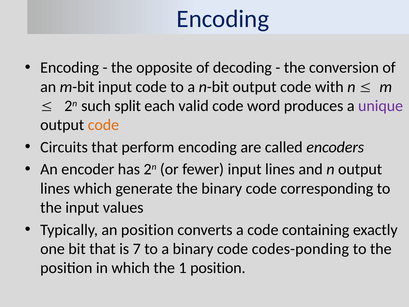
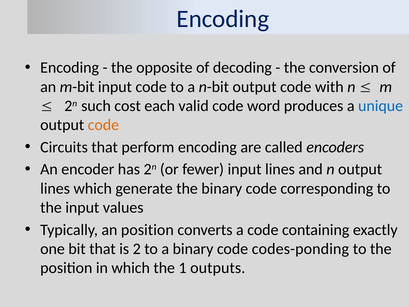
split: split -> cost
unique colour: purple -> blue
7: 7 -> 2
1 position: position -> outputs
